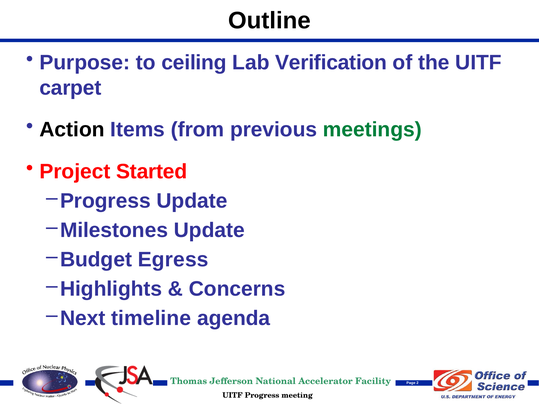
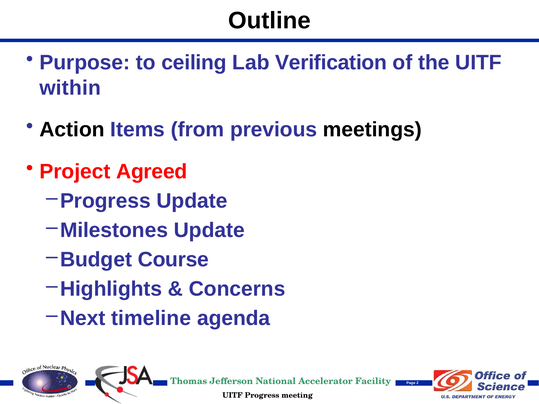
carpet: carpet -> within
meetings colour: green -> black
Started: Started -> Agreed
Egress: Egress -> Course
